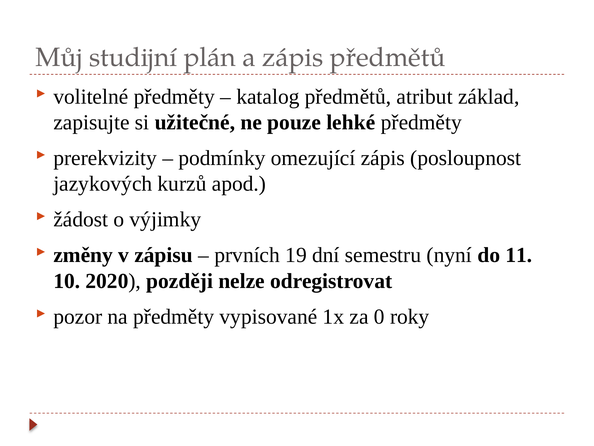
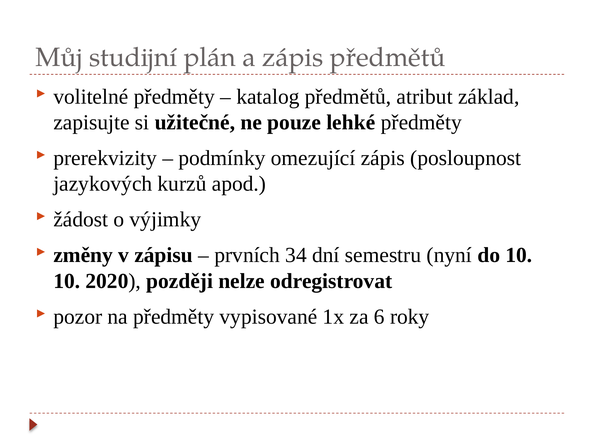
19: 19 -> 34
do 11: 11 -> 10
0: 0 -> 6
